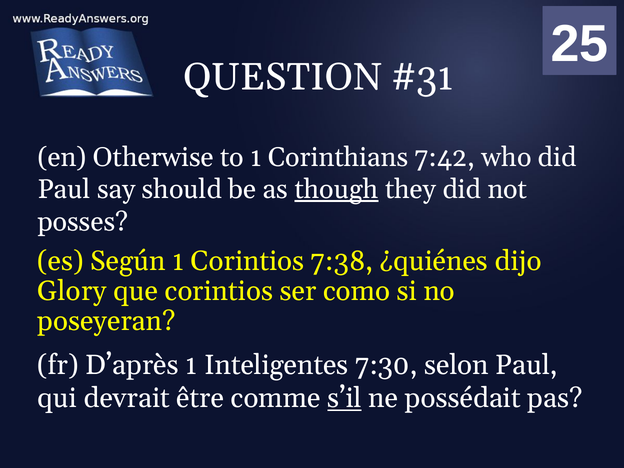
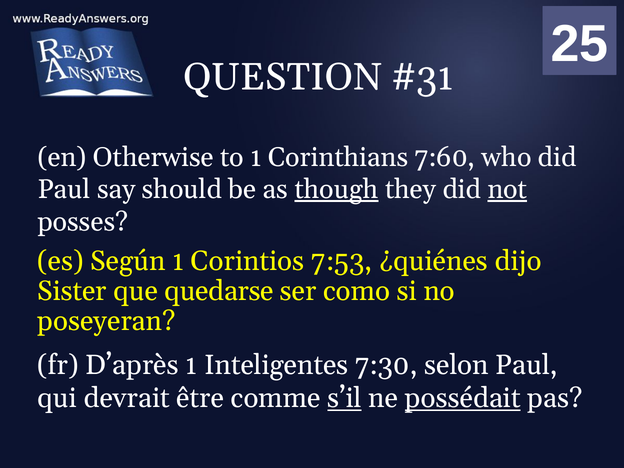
7:42: 7:42 -> 7:60
not underline: none -> present
7:38: 7:38 -> 7:53
Glory: Glory -> Sister
que corintios: corintios -> quedarse
possédait underline: none -> present
